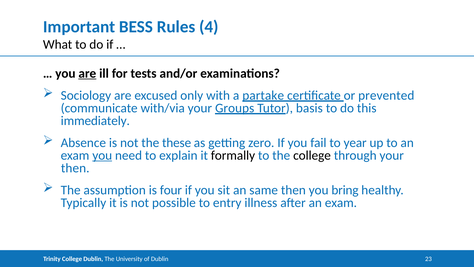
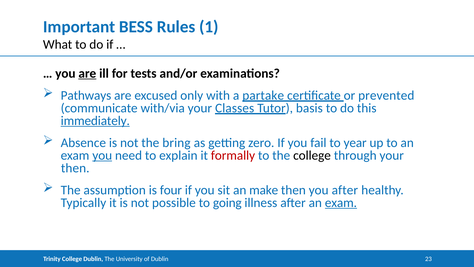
4: 4 -> 1
Sociology: Sociology -> Pathways
Groups: Groups -> Classes
immediately underline: none -> present
these: these -> bring
formally colour: black -> red
same: same -> make
you bring: bring -> after
entry: entry -> going
exam at (341, 202) underline: none -> present
